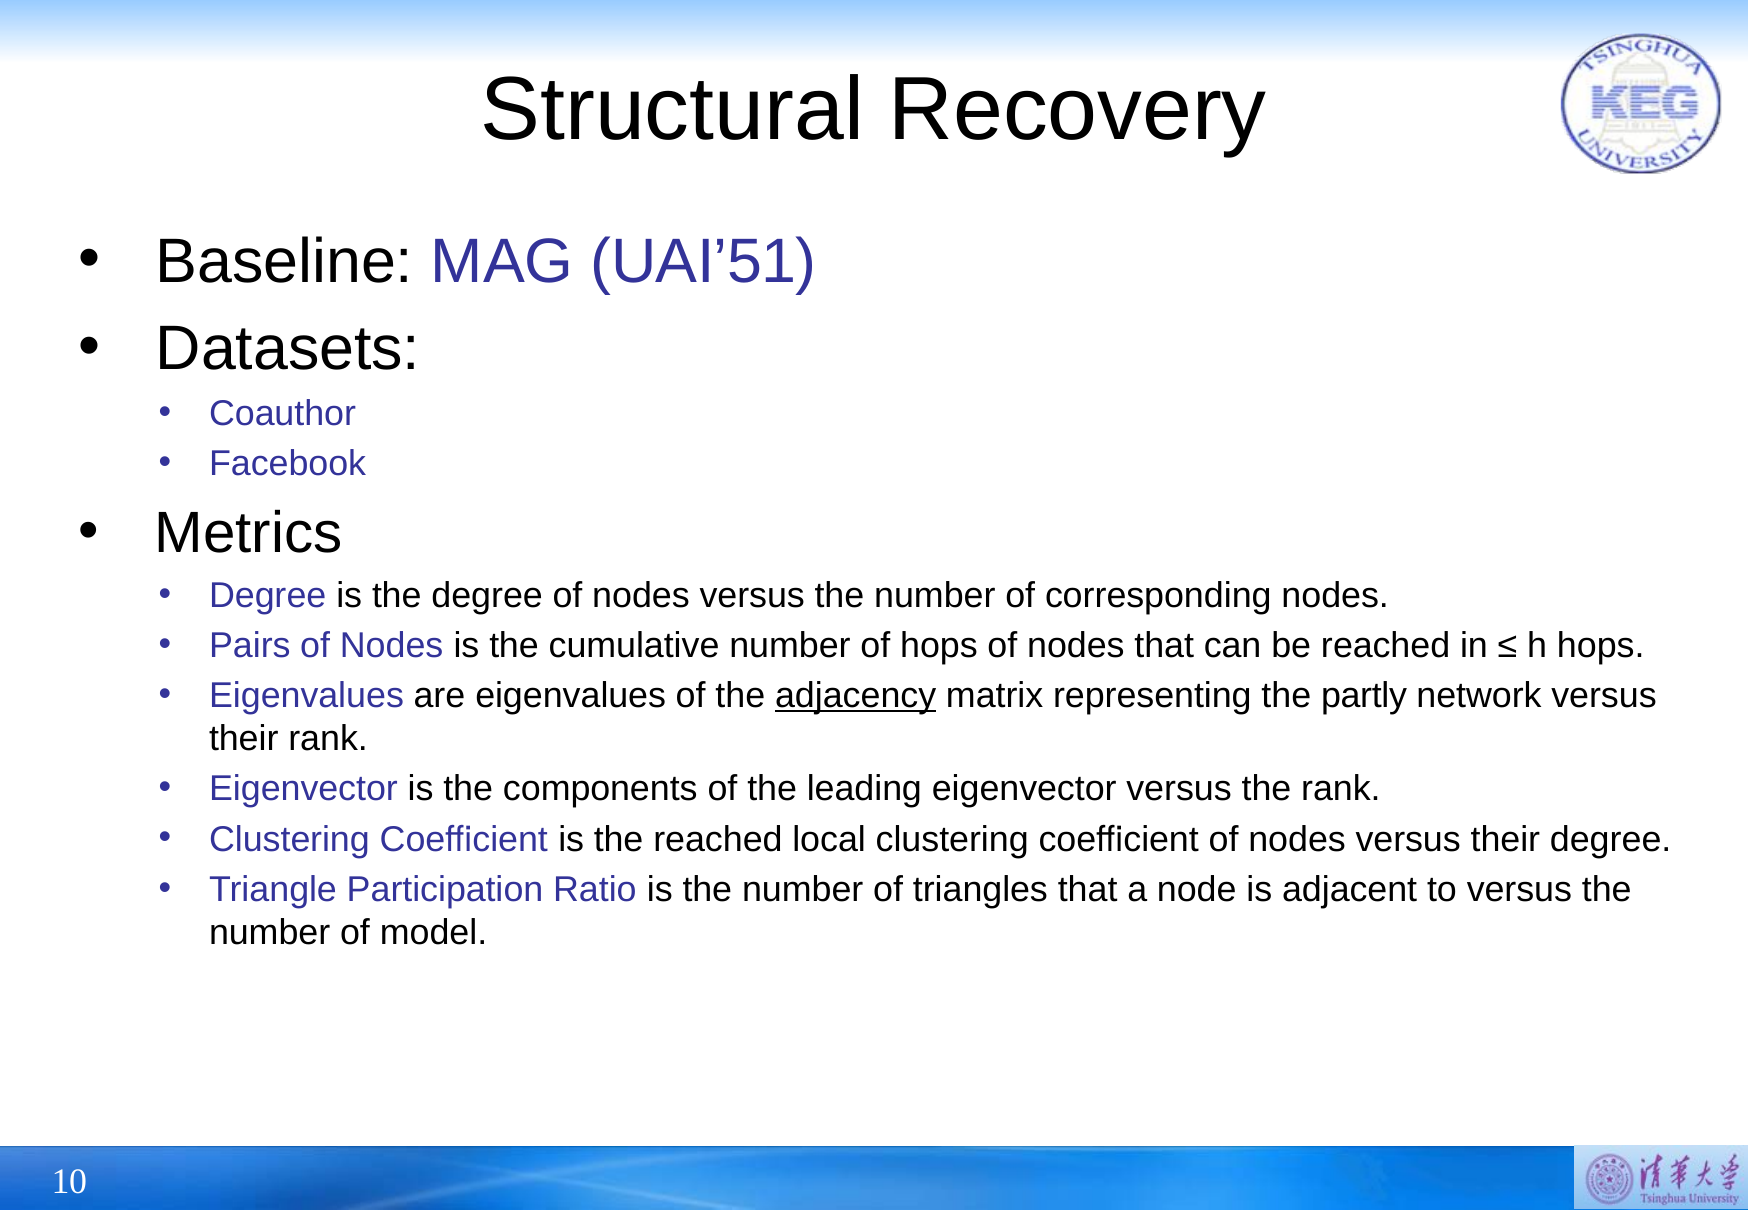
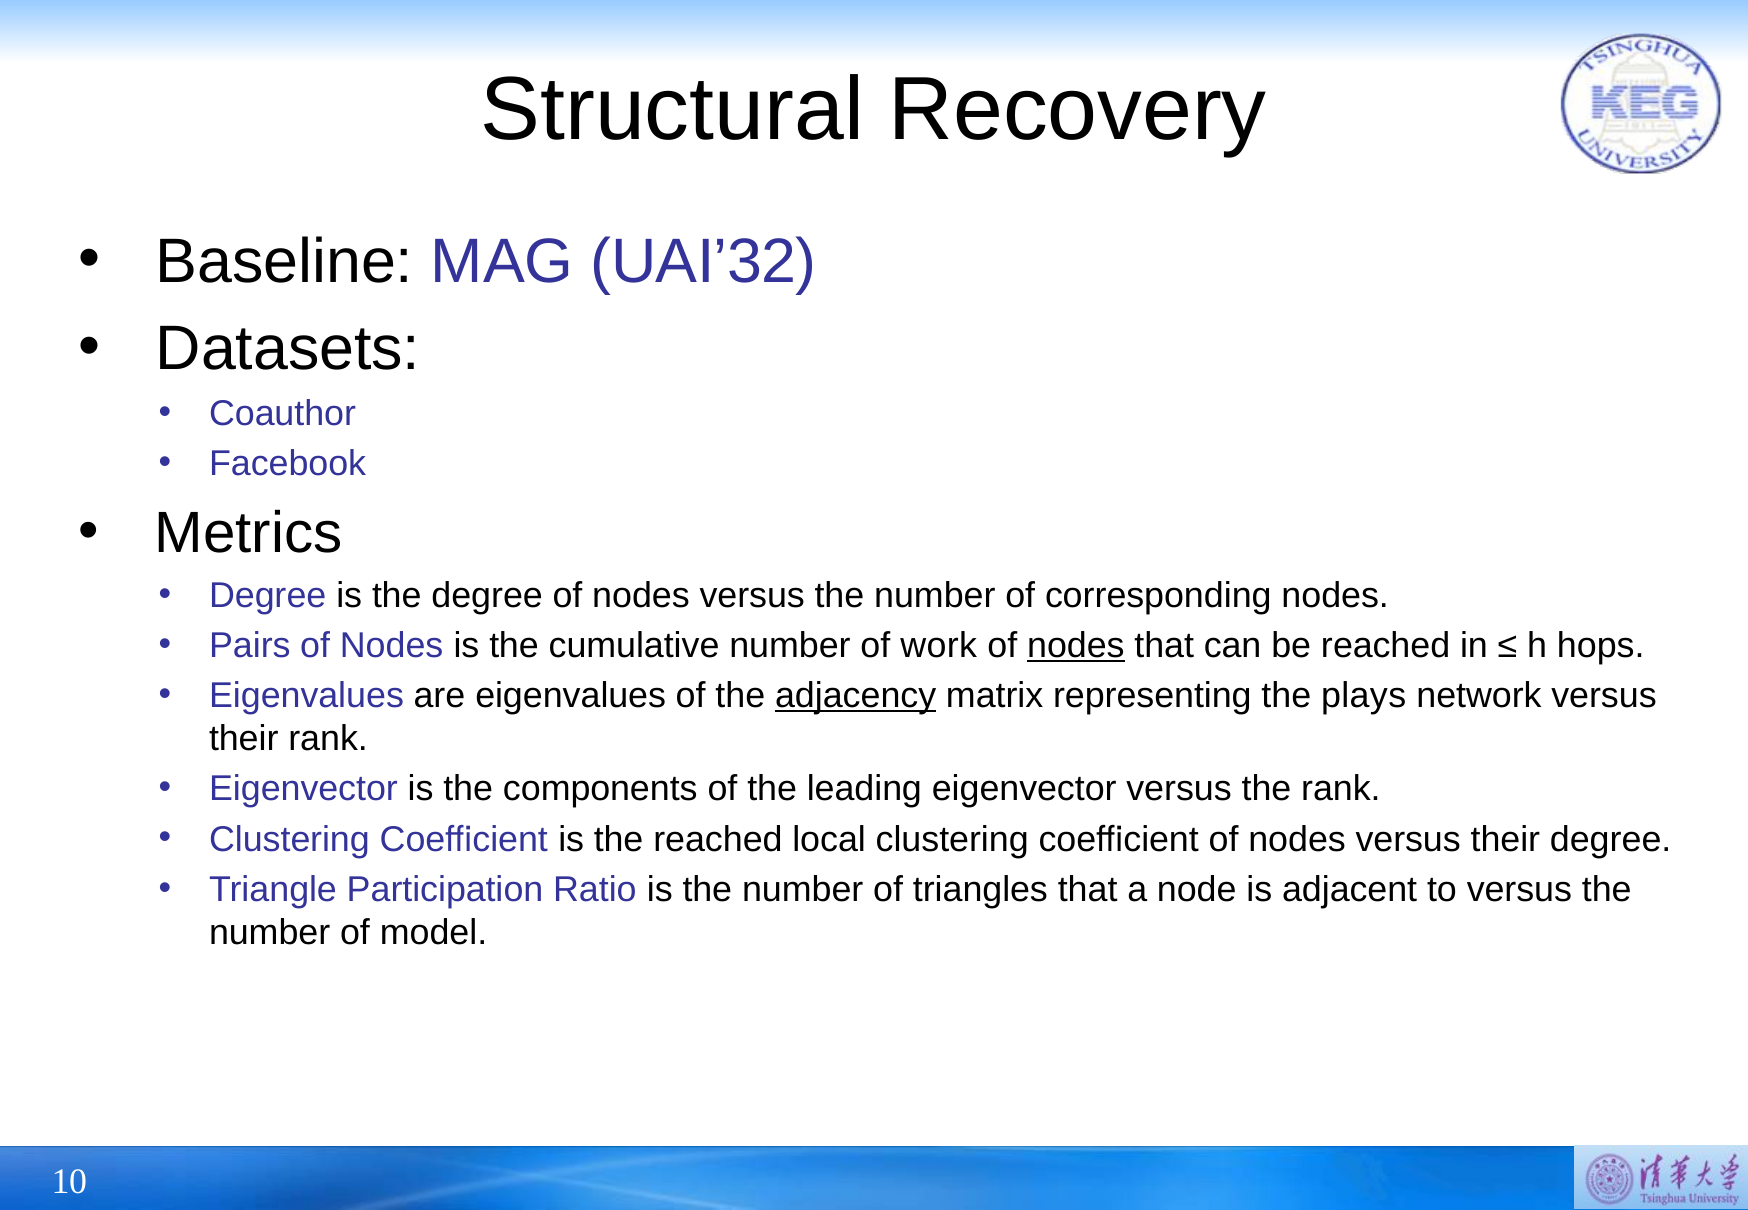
UAI’51: UAI’51 -> UAI’32
of hops: hops -> work
nodes at (1076, 646) underline: none -> present
partly: partly -> plays
